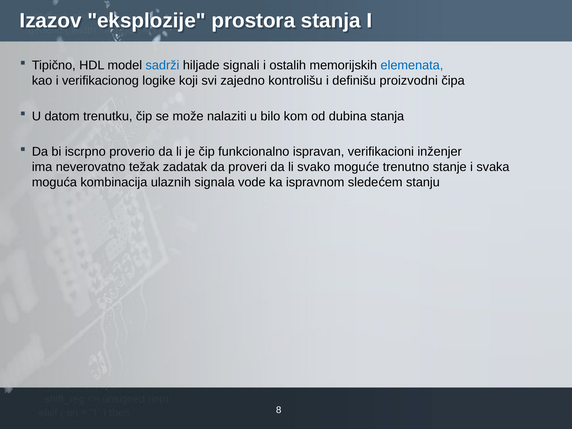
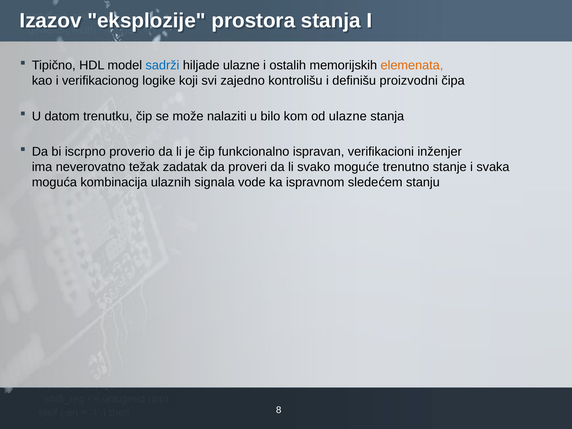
hiljade signali: signali -> ulazne
elemenata colour: blue -> orange
od dubina: dubina -> ulazne
